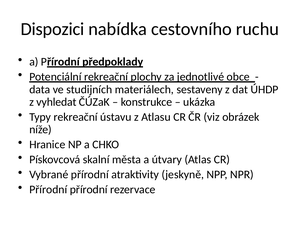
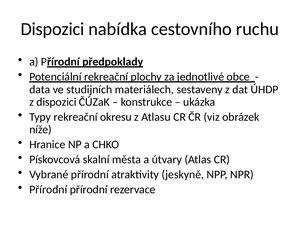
z vyhledat: vyhledat -> dispozici
ústavu: ústavu -> okresu
